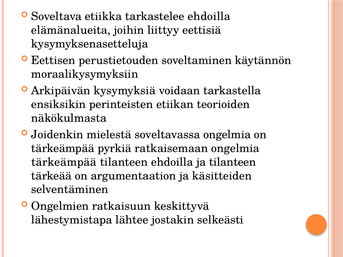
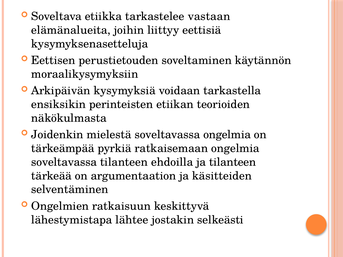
tarkastelee ehdoilla: ehdoilla -> vastaan
tärkeämpää at (64, 162): tärkeämpää -> soveltavassa
